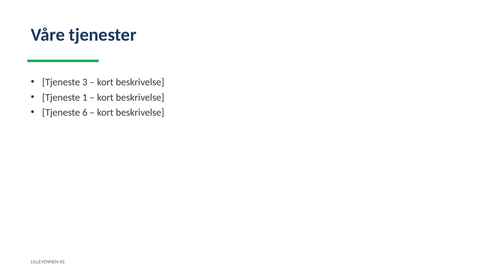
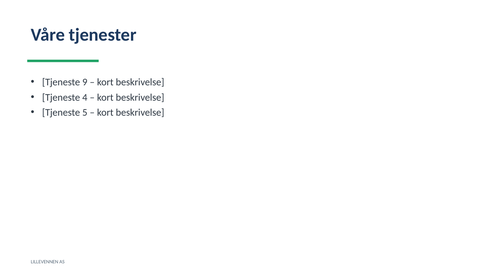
3: 3 -> 9
1: 1 -> 4
6: 6 -> 5
